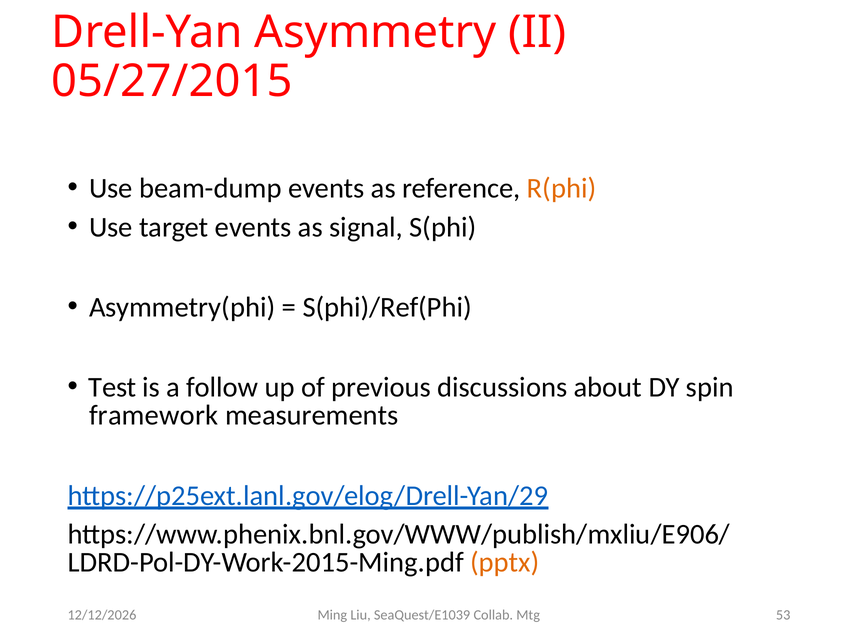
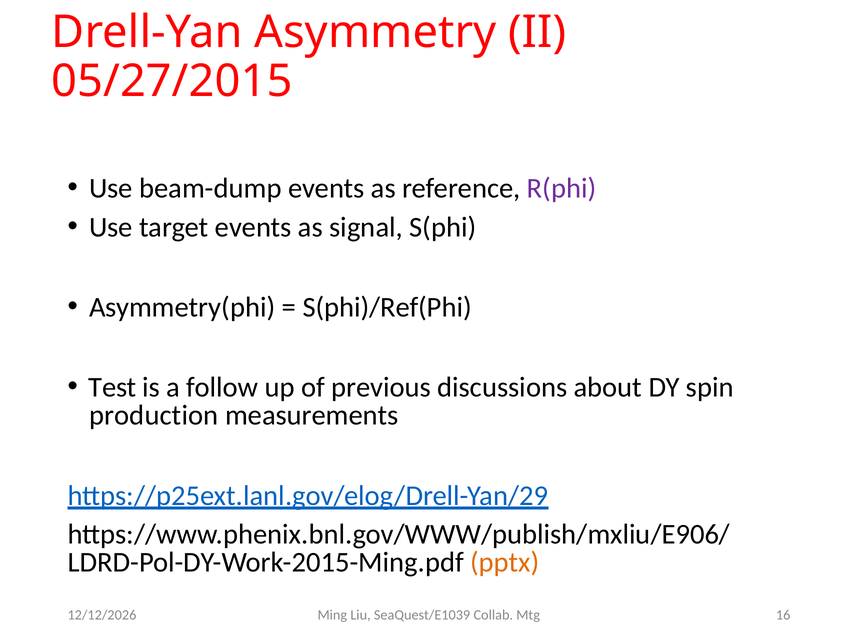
R(phi colour: orange -> purple
framework: framework -> production
53: 53 -> 16
